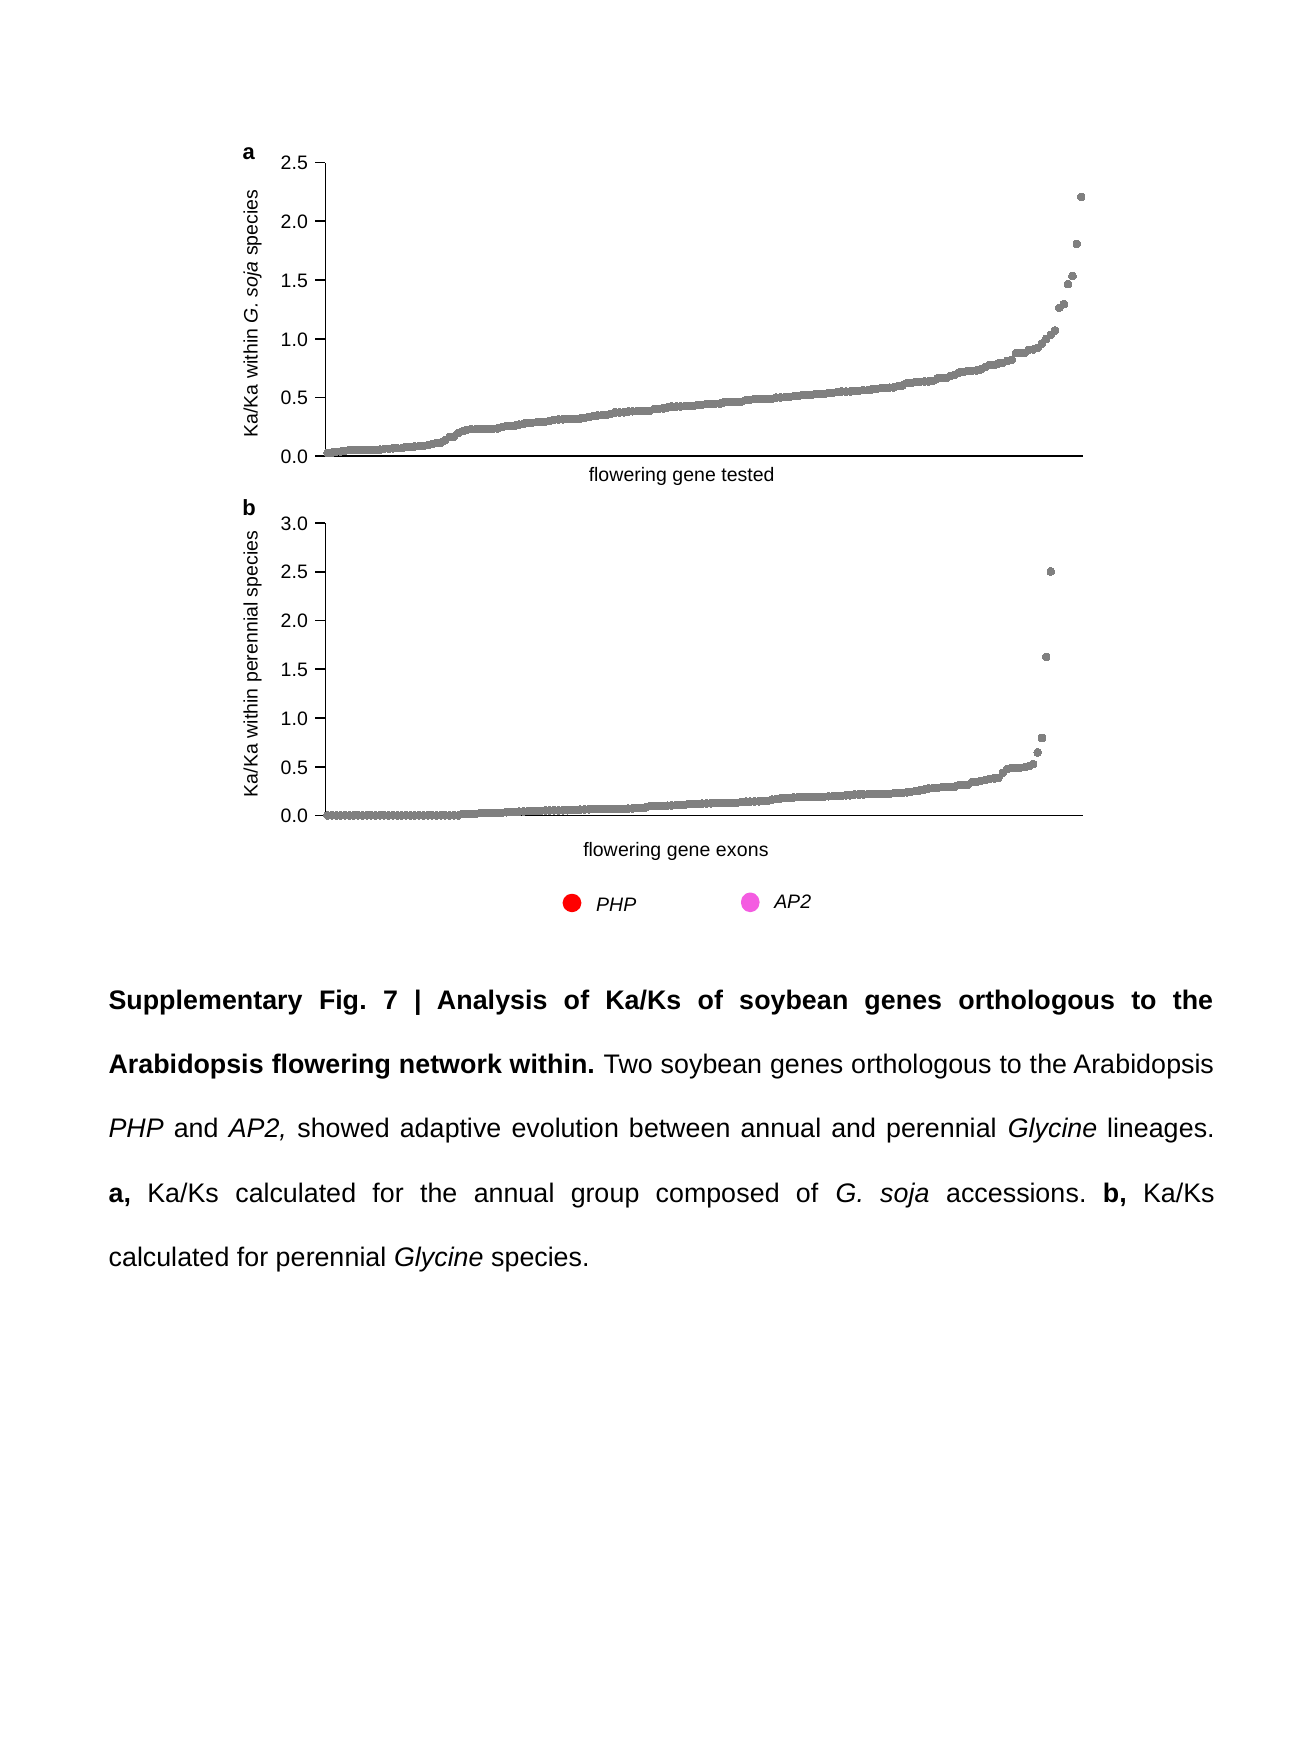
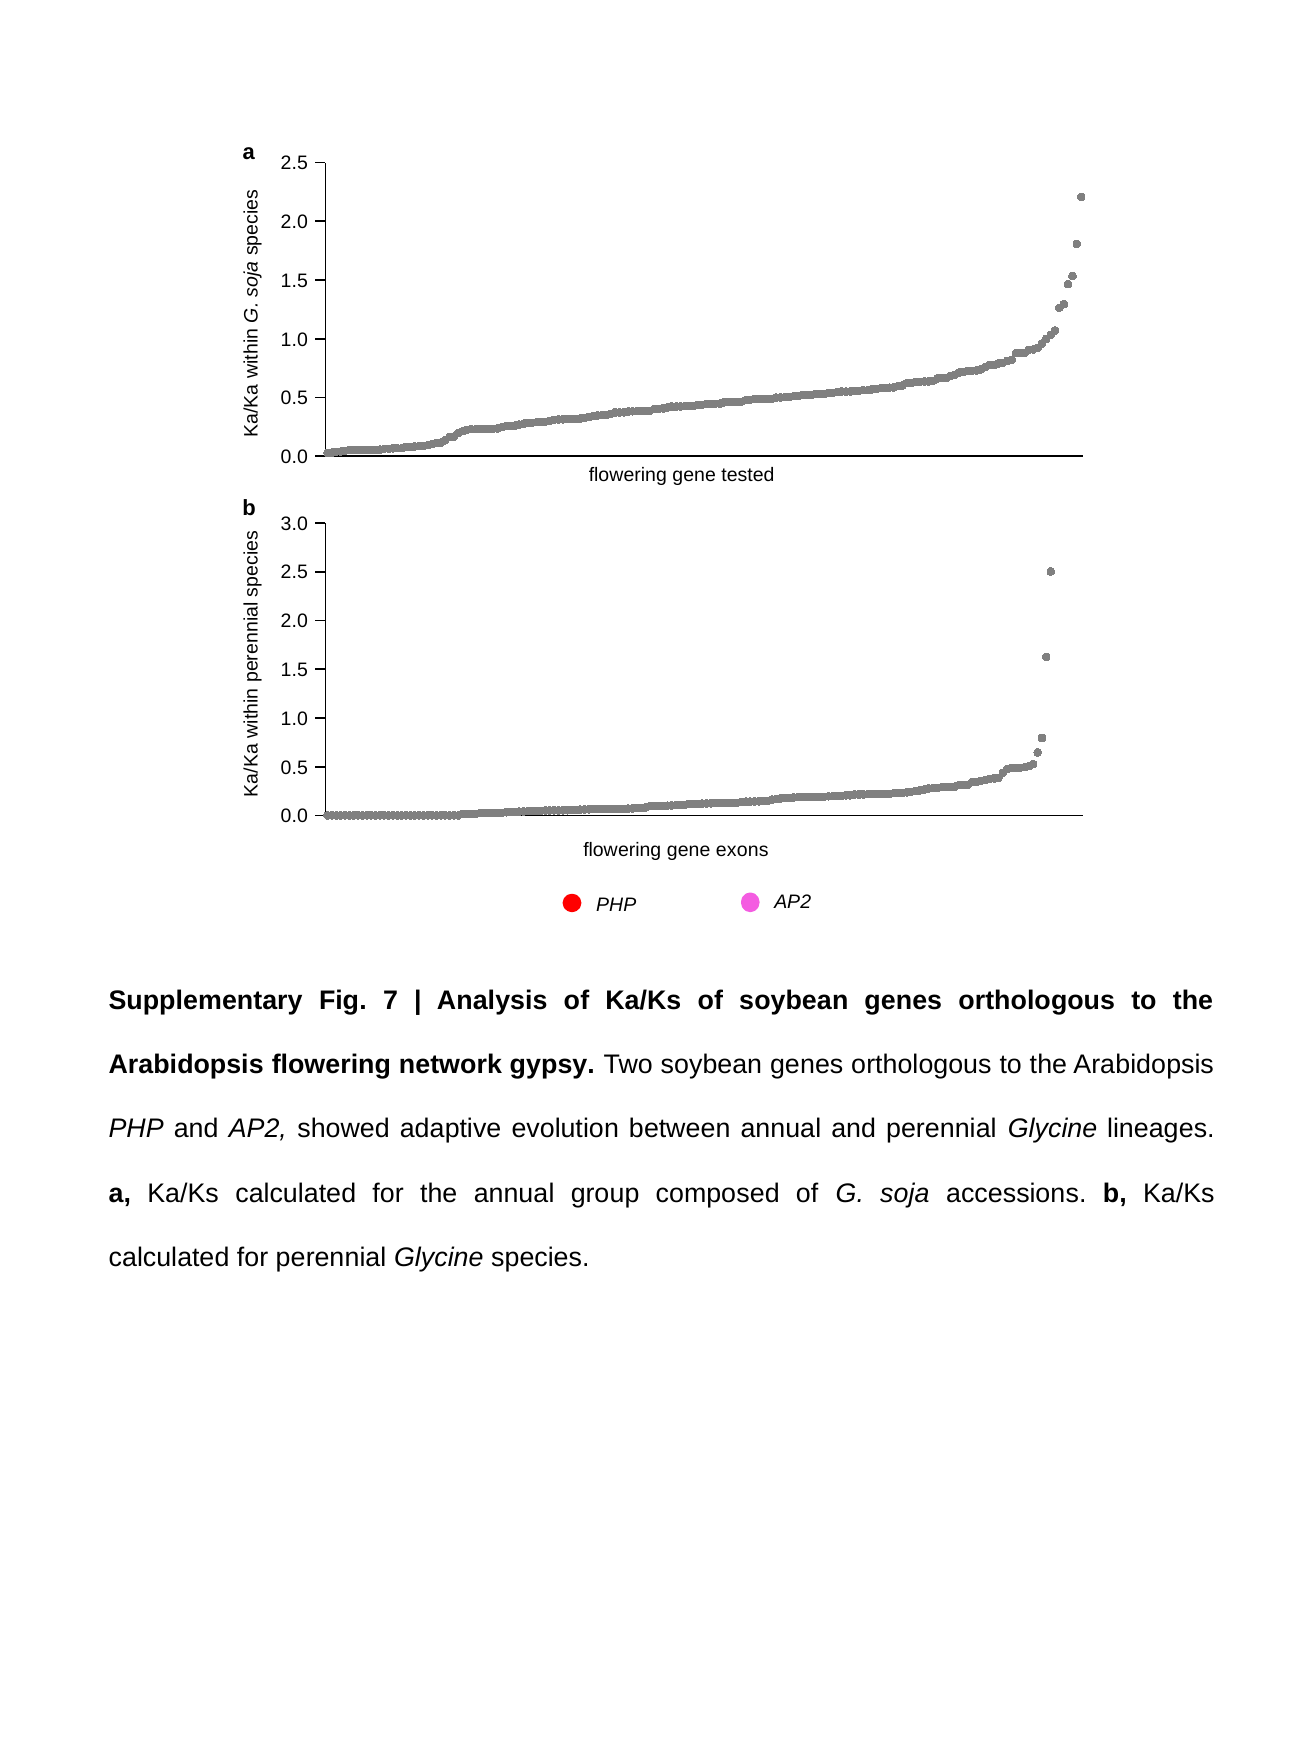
within: within -> gypsy
